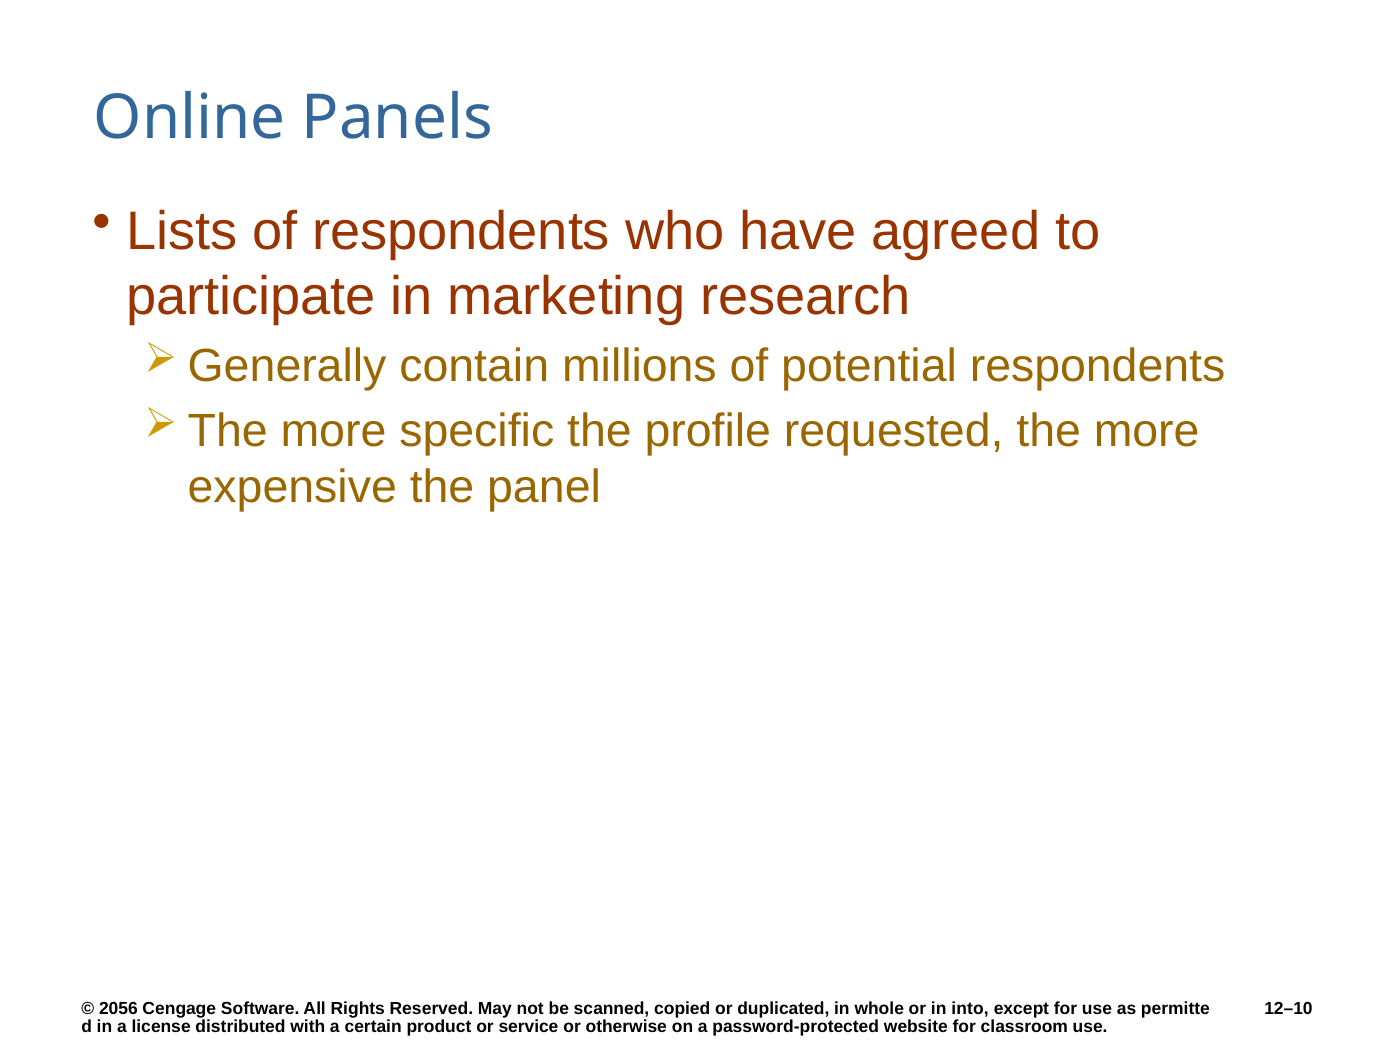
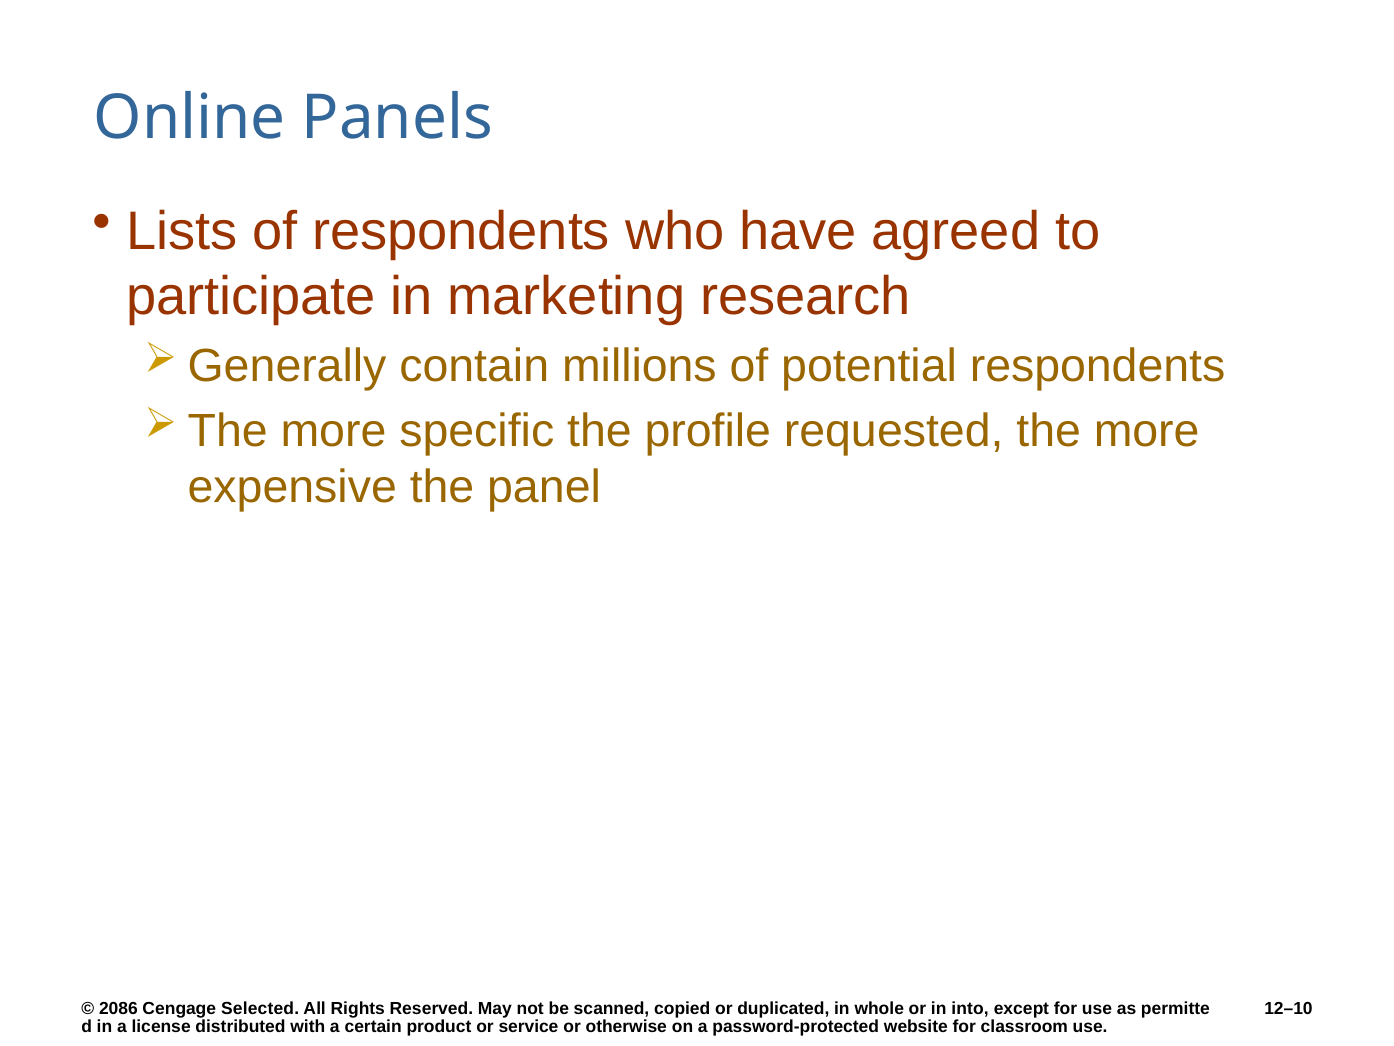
2056: 2056 -> 2086
Software: Software -> Selected
